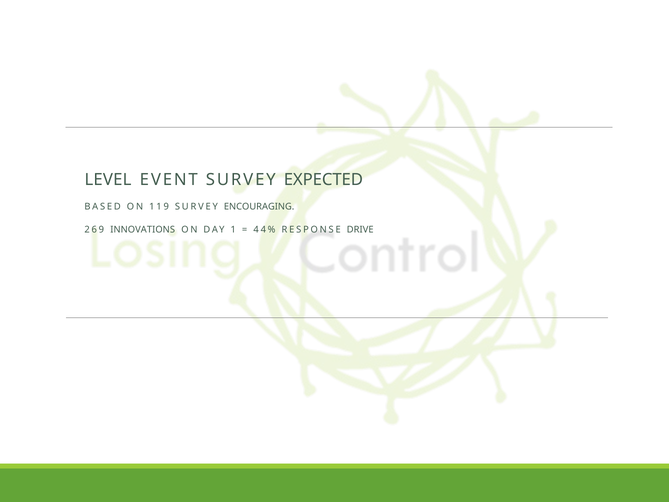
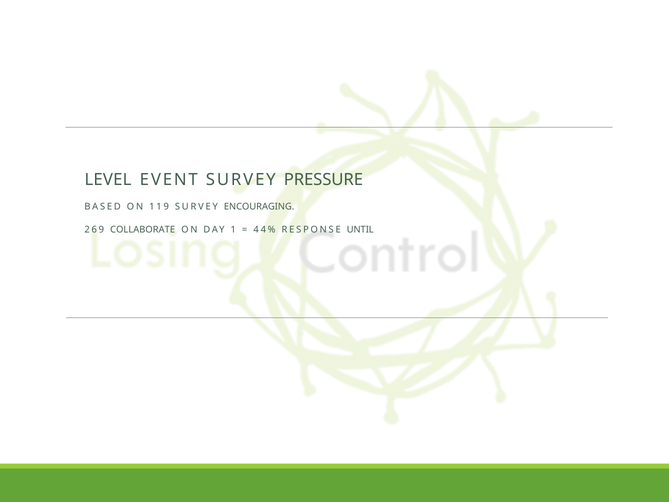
EXPECTED: EXPECTED -> PRESSURE
INNOVATIONS: INNOVATIONS -> COLLABORATE
DRIVE: DRIVE -> UNTIL
